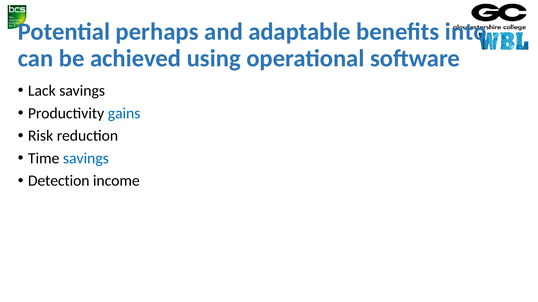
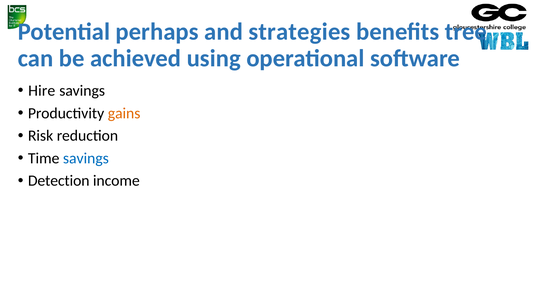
adaptable: adaptable -> strategies
into: into -> tree
Lack: Lack -> Hire
gains colour: blue -> orange
